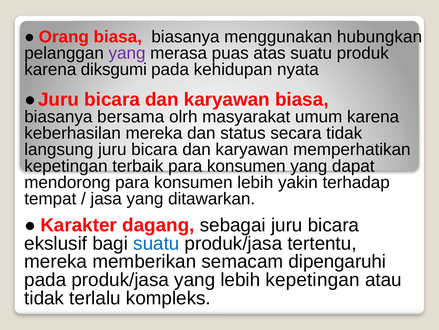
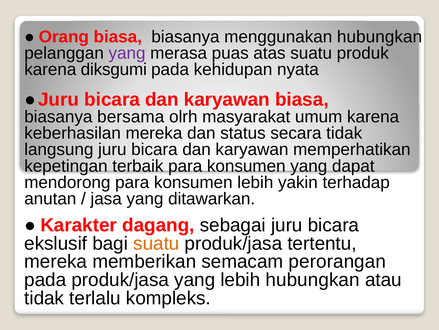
tempat: tempat -> anutan
suatu at (156, 243) colour: blue -> orange
dipengaruhi: dipengaruhi -> perorangan
lebih kepetingan: kepetingan -> hubungkan
